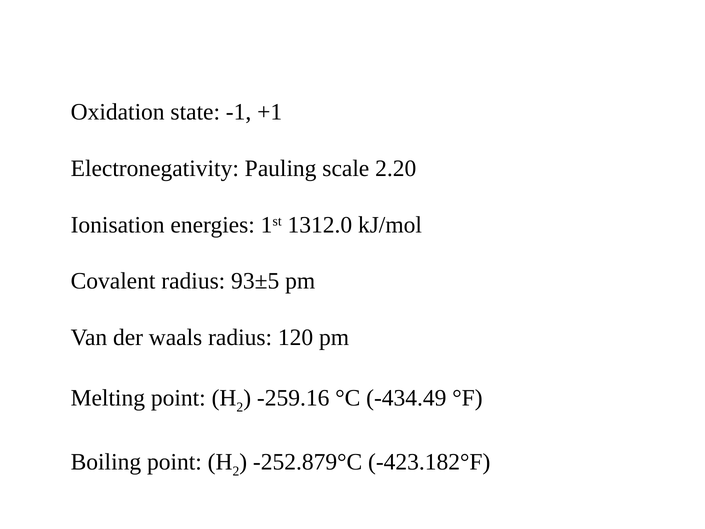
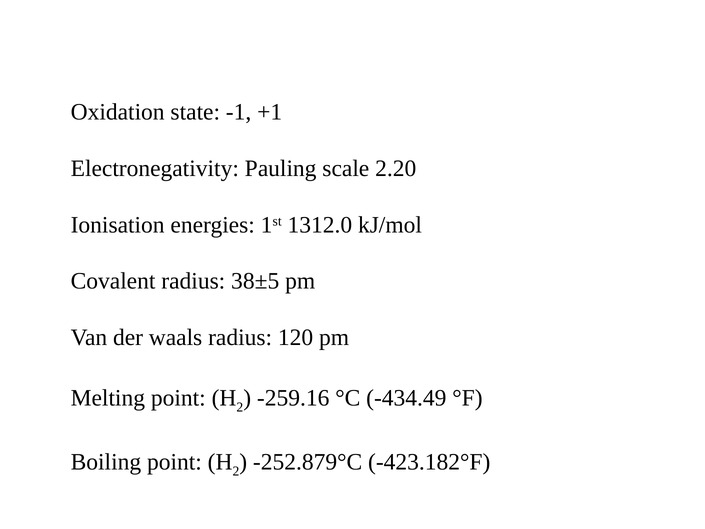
93±5: 93±5 -> 38±5
